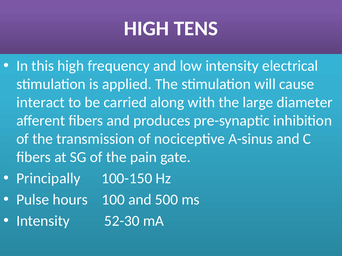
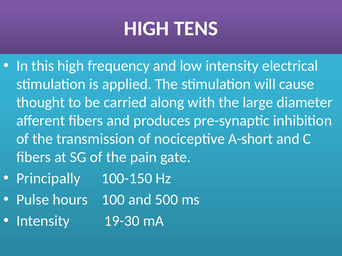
interact: interact -> thought
A-sinus: A-sinus -> A-short
52-30: 52-30 -> 19-30
